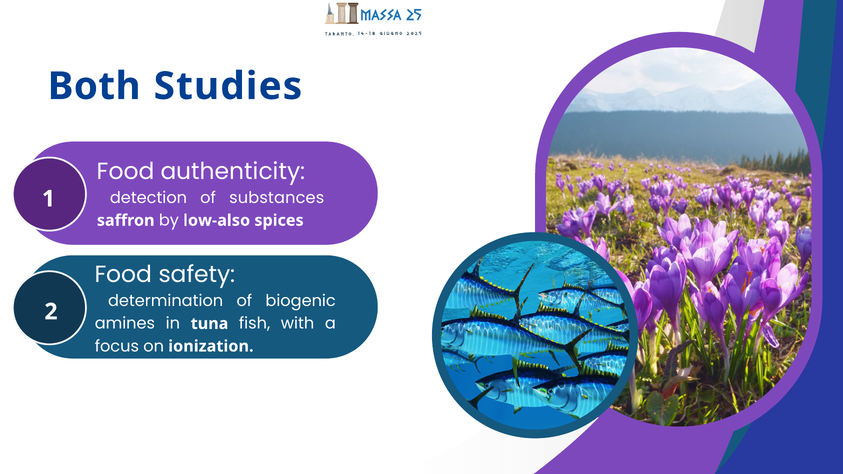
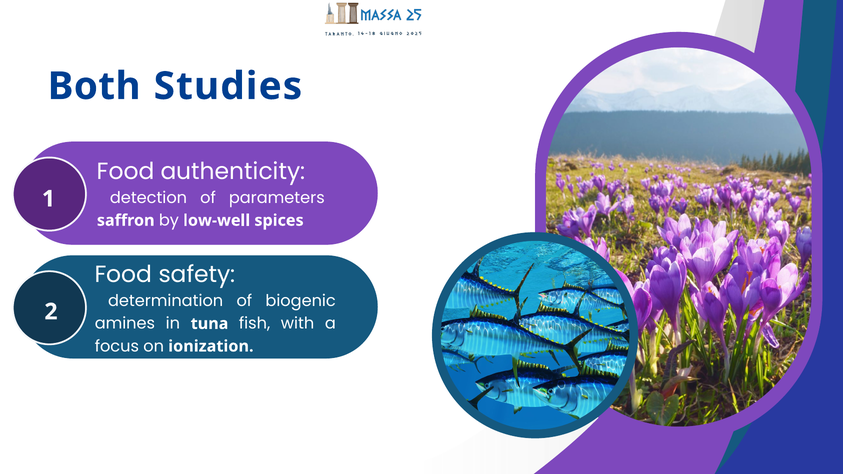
substances: substances -> parameters
low-also: low-also -> low-well
